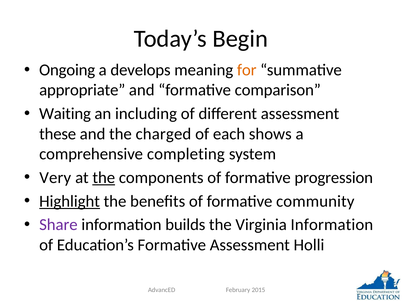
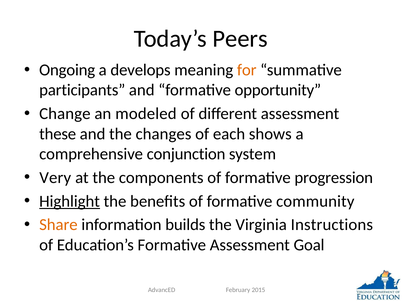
Begin: Begin -> Peers
appropriate: appropriate -> participants
comparison: comparison -> opportunity
Waiting: Waiting -> Change
including: including -> modeled
charged: charged -> changes
completing: completing -> conjunction
the at (104, 178) underline: present -> none
Share colour: purple -> orange
Virginia Information: Information -> Instructions
Holli: Holli -> Goal
